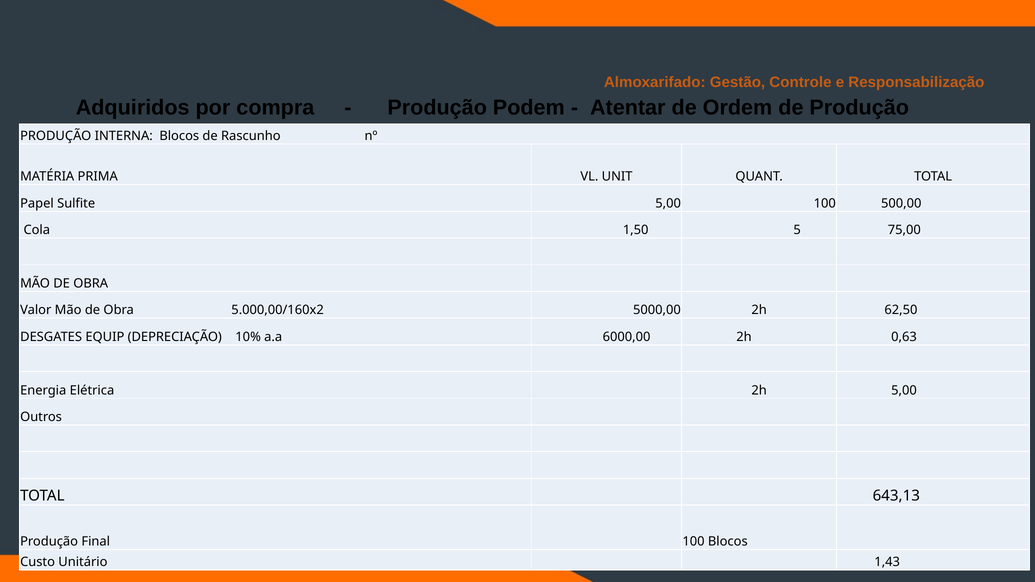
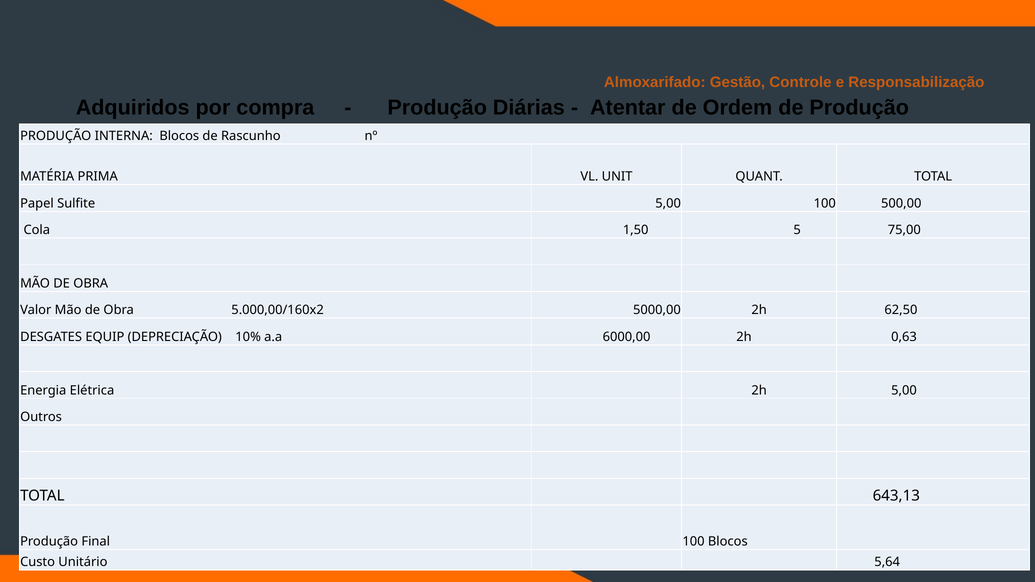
Podem: Podem -> Diárias
1,43: 1,43 -> 5,64
